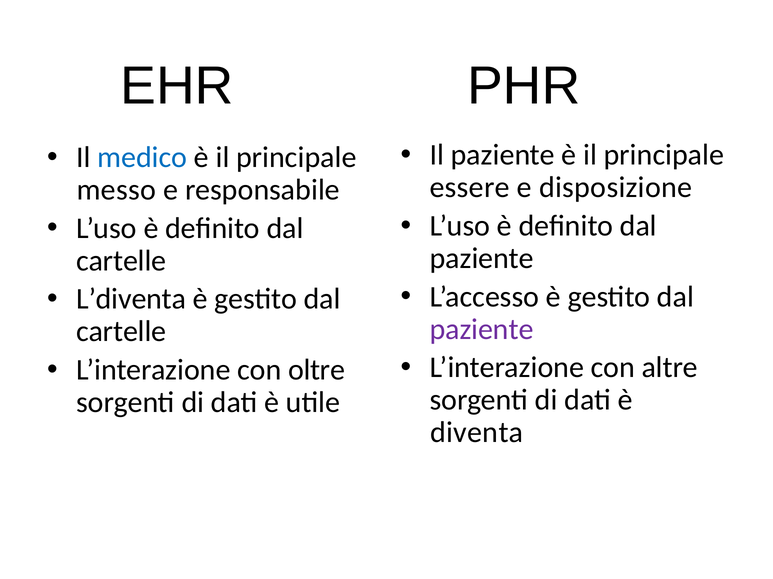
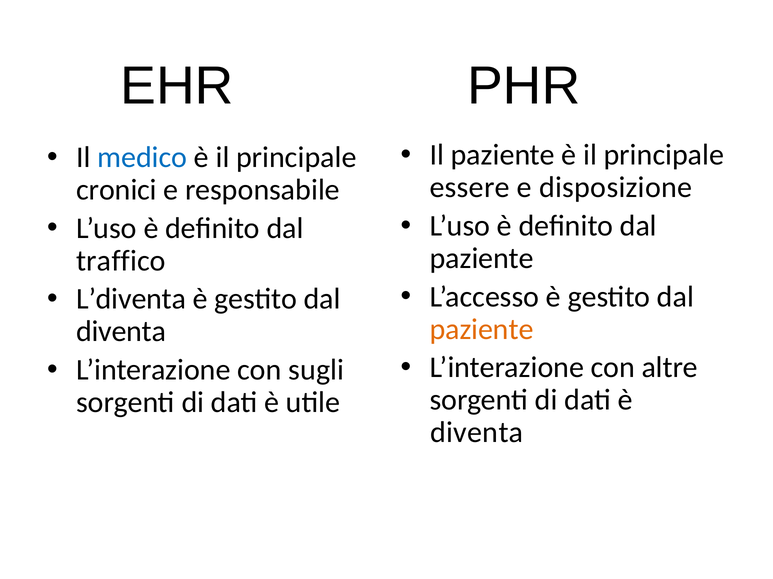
messo: messo -> cronici
cartelle at (121, 261): cartelle -> traffico
paziente at (482, 330) colour: purple -> orange
cartelle at (121, 332): cartelle -> diventa
oltre: oltre -> sugli
